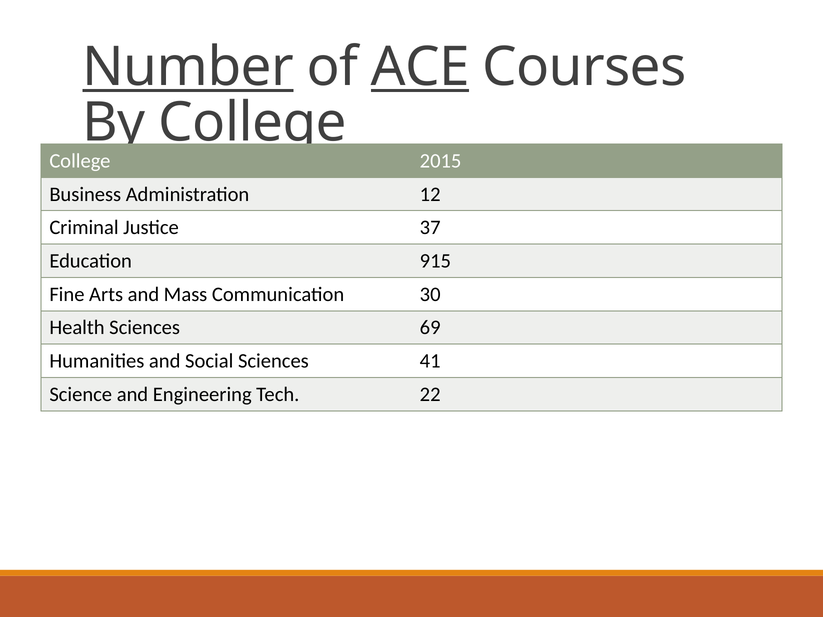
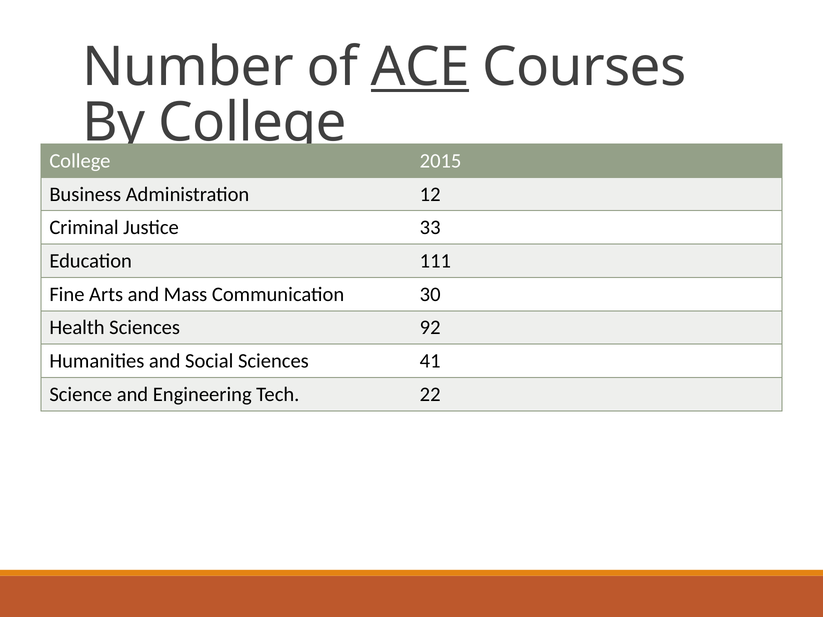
Number underline: present -> none
37: 37 -> 33
915: 915 -> 111
69: 69 -> 92
